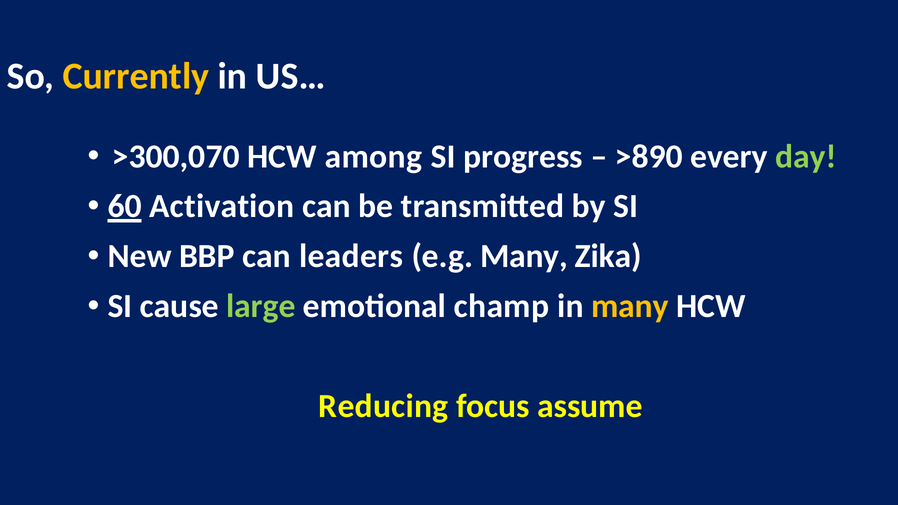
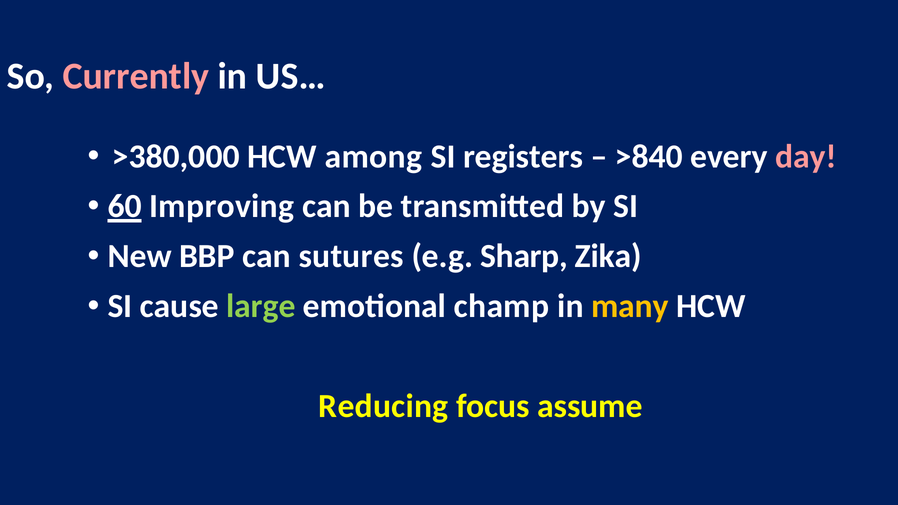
Currently colour: yellow -> pink
>300,070: >300,070 -> >380,000
progress: progress -> registers
>890: >890 -> >840
day colour: light green -> pink
Activation: Activation -> Improving
leaders: leaders -> sutures
e.g Many: Many -> Sharp
